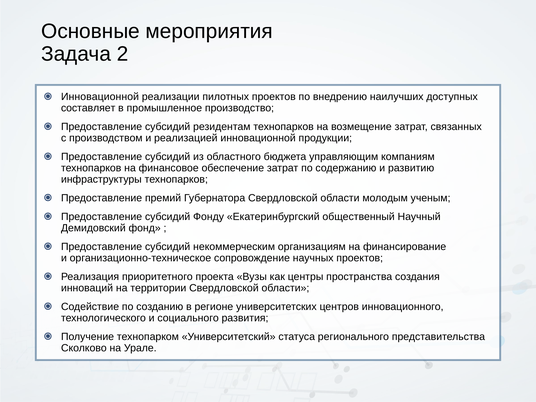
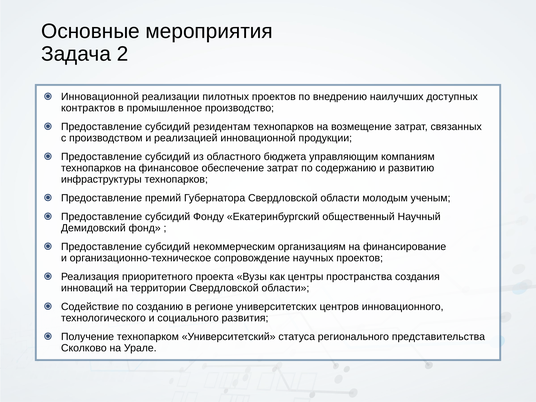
составляет: составляет -> контрактов
